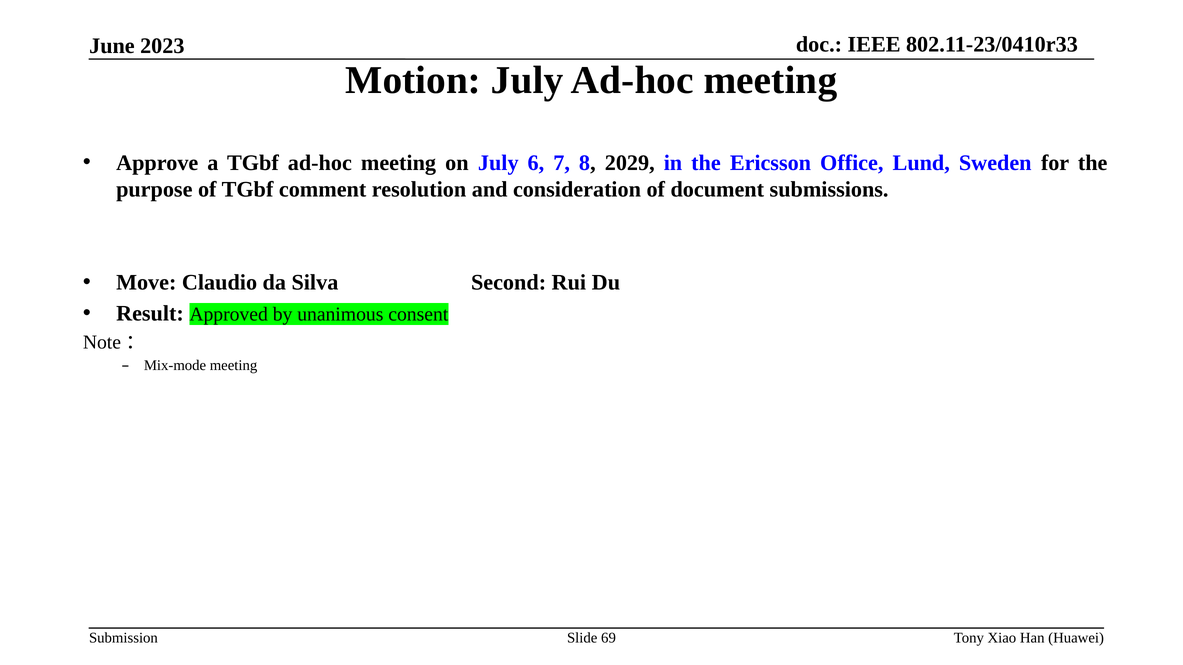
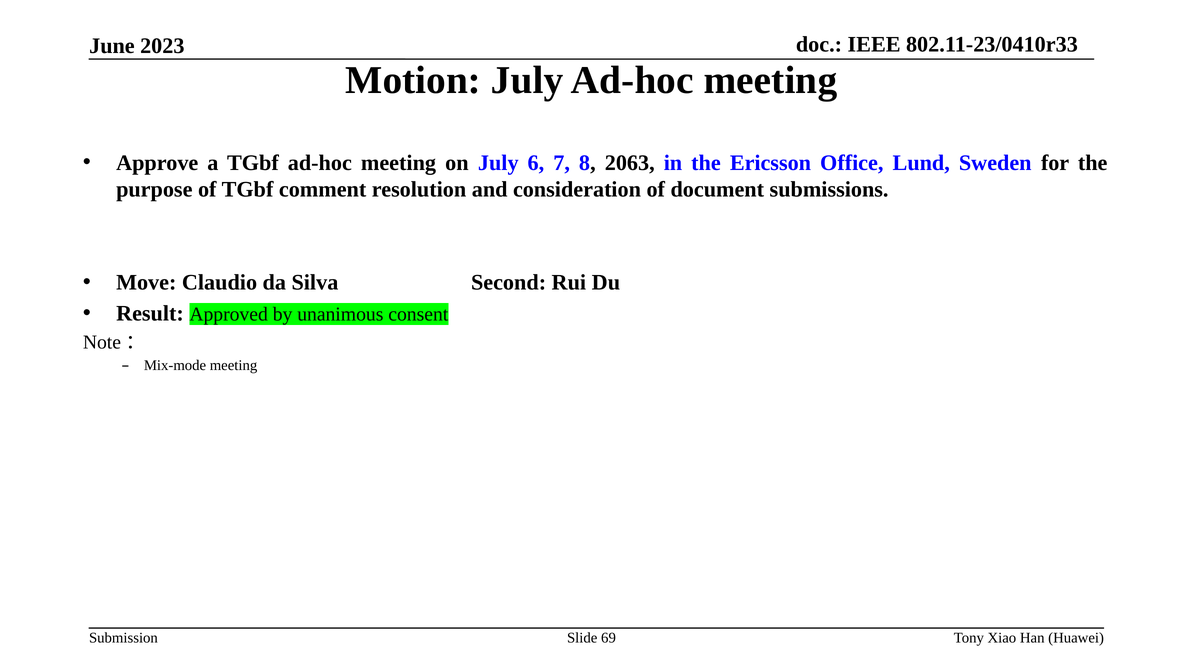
2029: 2029 -> 2063
